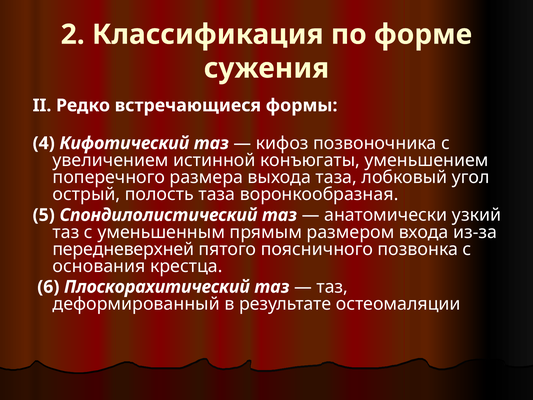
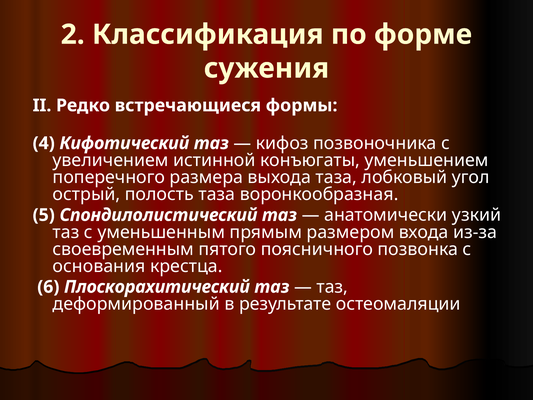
передневерхней: передневерхней -> своевременным
